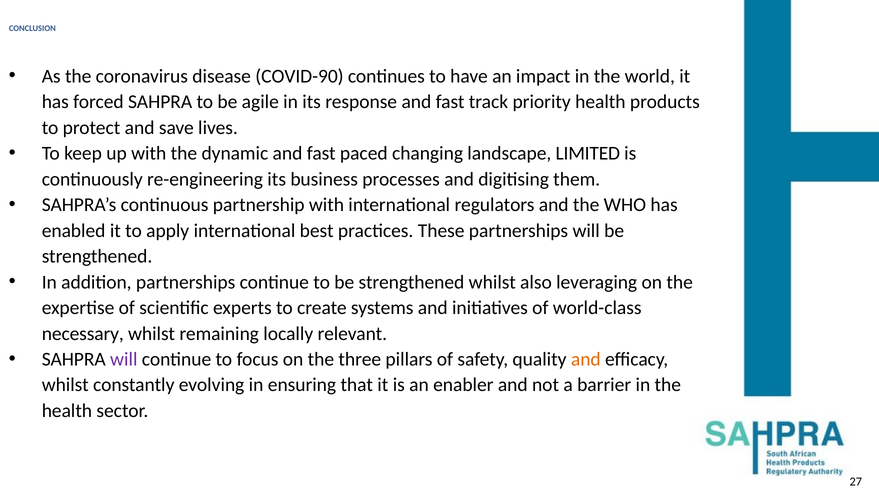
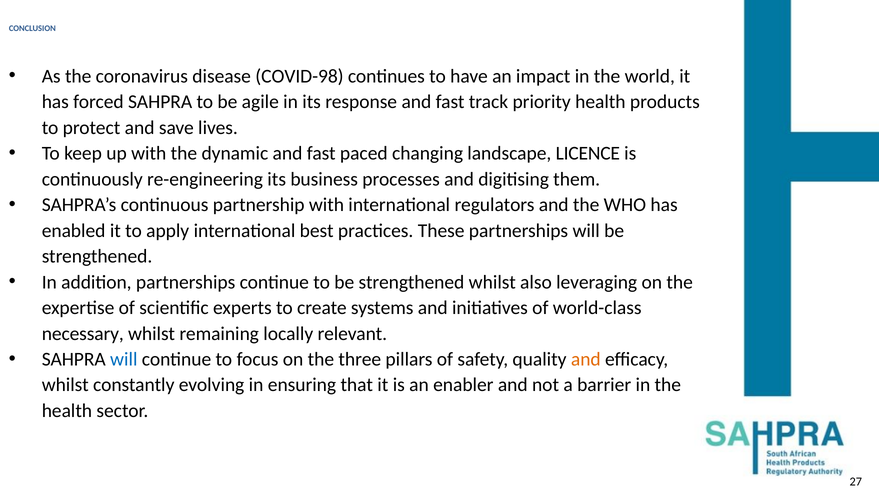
COVID-90: COVID-90 -> COVID-98
LIMITED: LIMITED -> LICENCE
will at (124, 359) colour: purple -> blue
